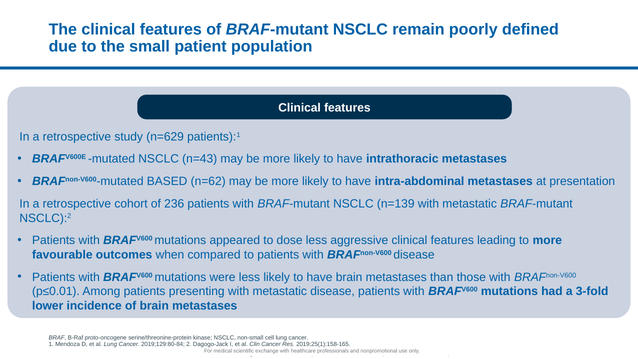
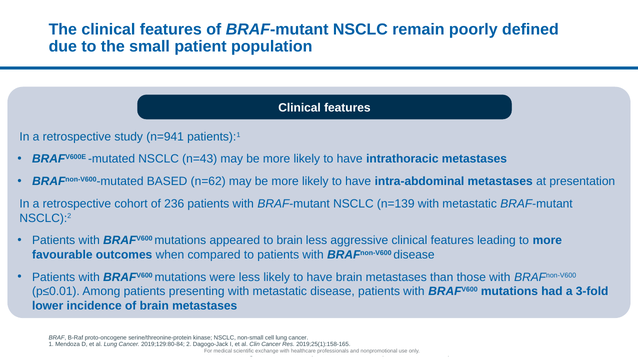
n=629: n=629 -> n=941
to dose: dose -> brain
